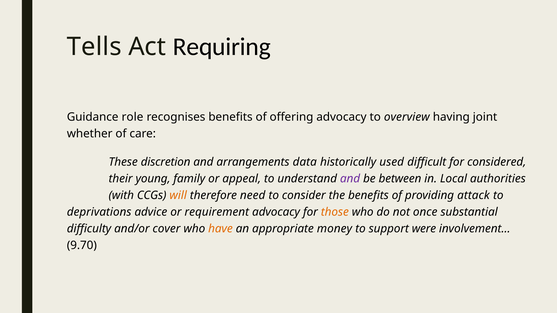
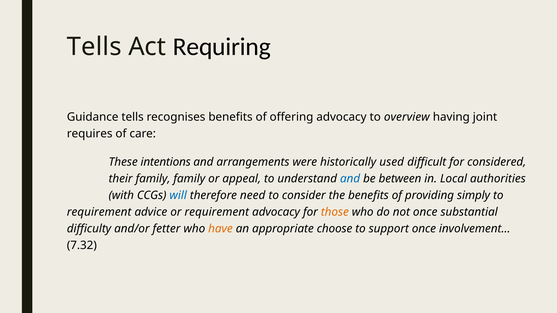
Guidance role: role -> tells
whether: whether -> requires
discretion: discretion -> intentions
data: data -> were
their young: young -> family
and at (350, 179) colour: purple -> blue
will colour: orange -> blue
attack: attack -> simply
deprivations at (99, 212): deprivations -> requirement
cover: cover -> fetter
money: money -> choose
support were: were -> once
9.70: 9.70 -> 7.32
